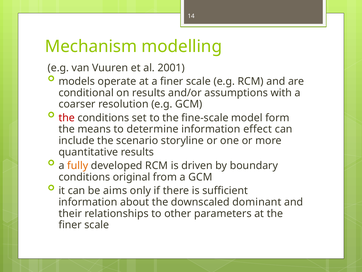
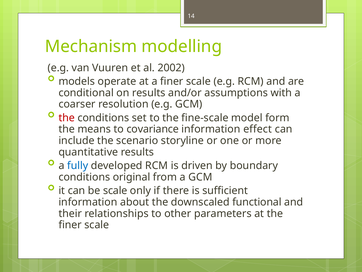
2001: 2001 -> 2002
determine: determine -> covariance
fully colour: orange -> blue
be aims: aims -> scale
dominant: dominant -> functional
